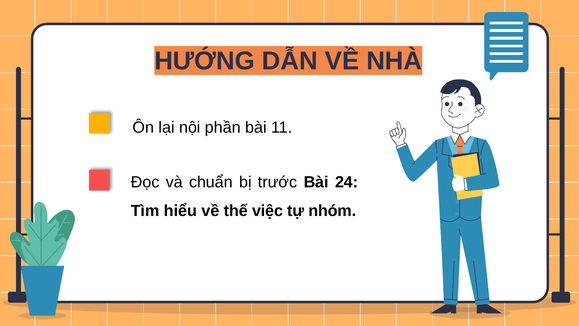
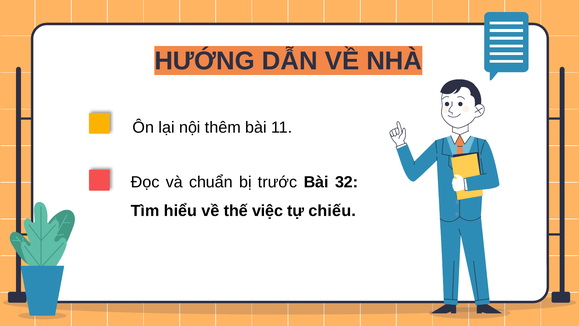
phần: phần -> thêm
24: 24 -> 32
nhóm: nhóm -> chiếu
